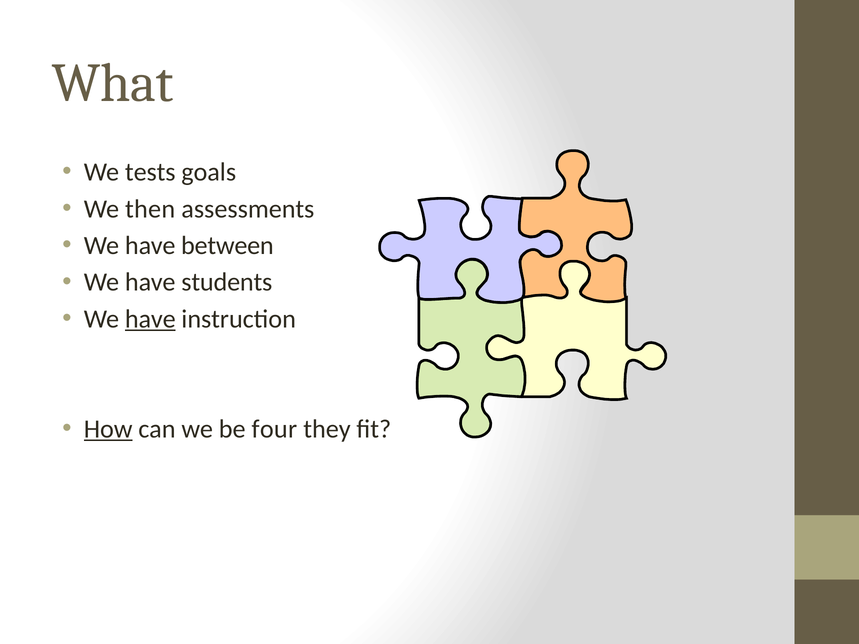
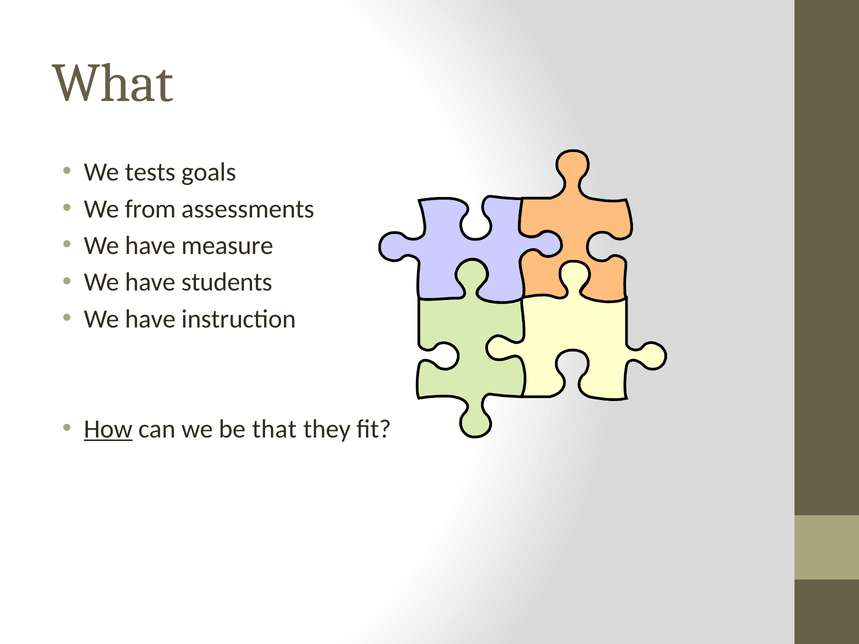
then: then -> from
between: between -> measure
have at (150, 319) underline: present -> none
four: four -> that
